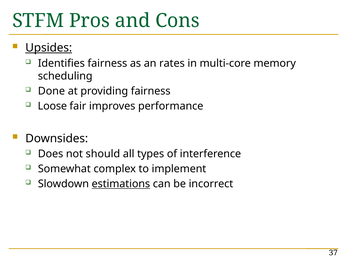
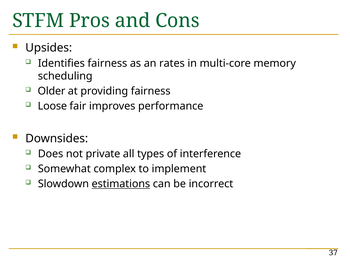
Upsides underline: present -> none
Done: Done -> Older
should: should -> private
